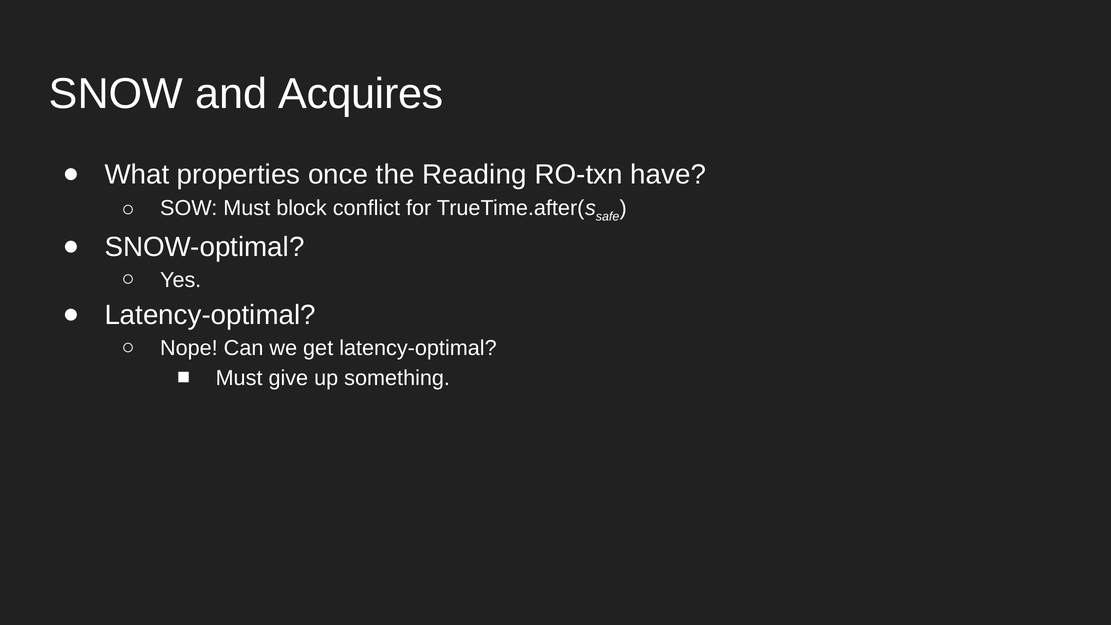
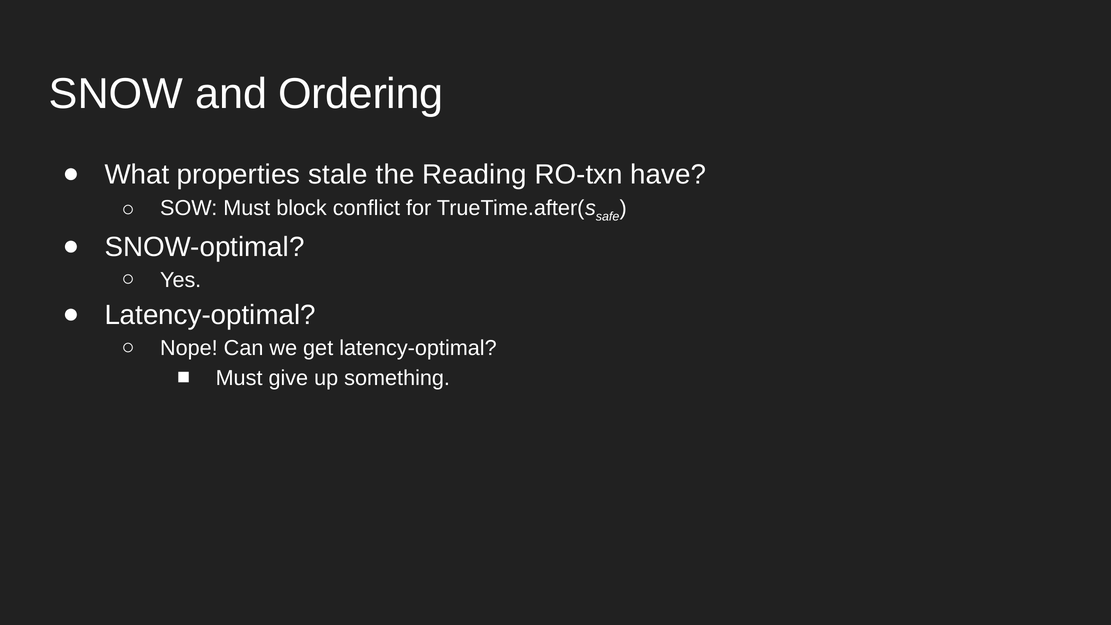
Acquires: Acquires -> Ordering
once: once -> stale
